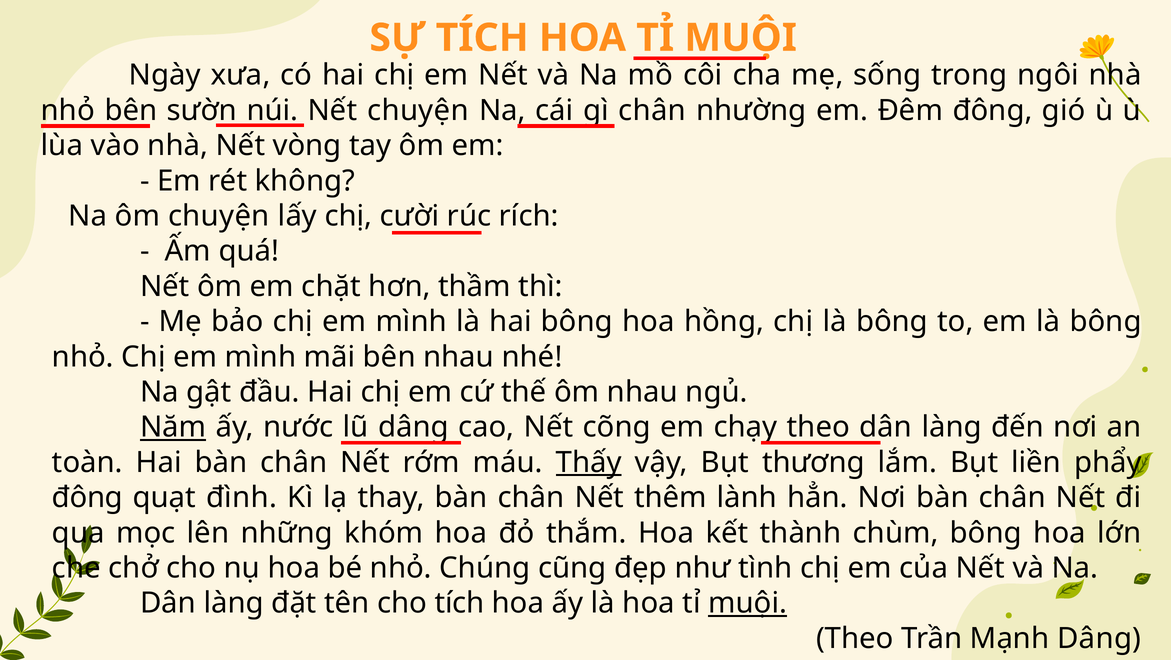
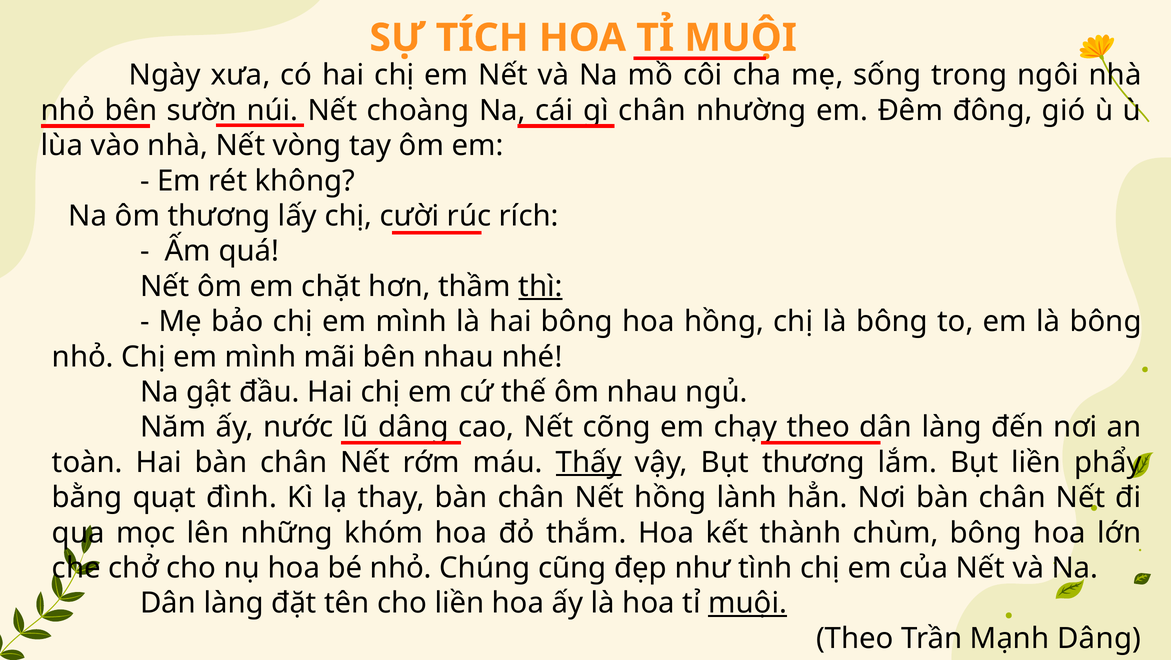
Nết chuyện: chuyện -> choàng
ôm chuyện: chuyện -> thương
thì underline: none -> present
Năm underline: present -> none
đông at (87, 498): đông -> bằng
Nết thêm: thêm -> hồng
cho tích: tích -> liền
